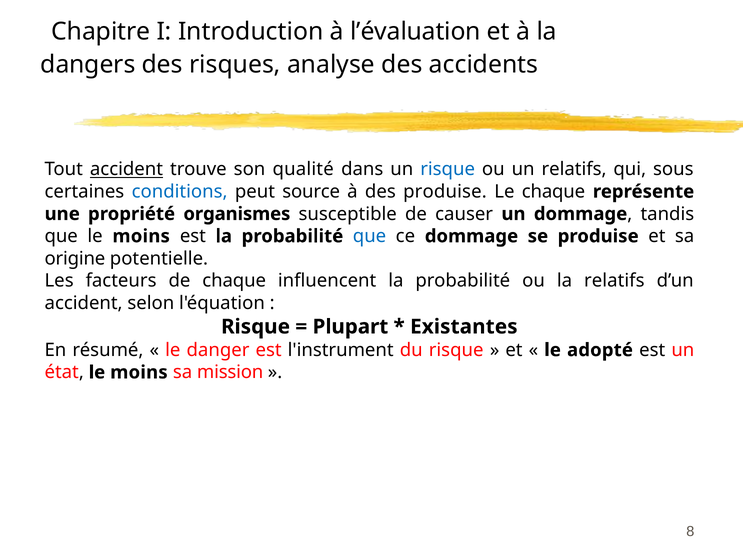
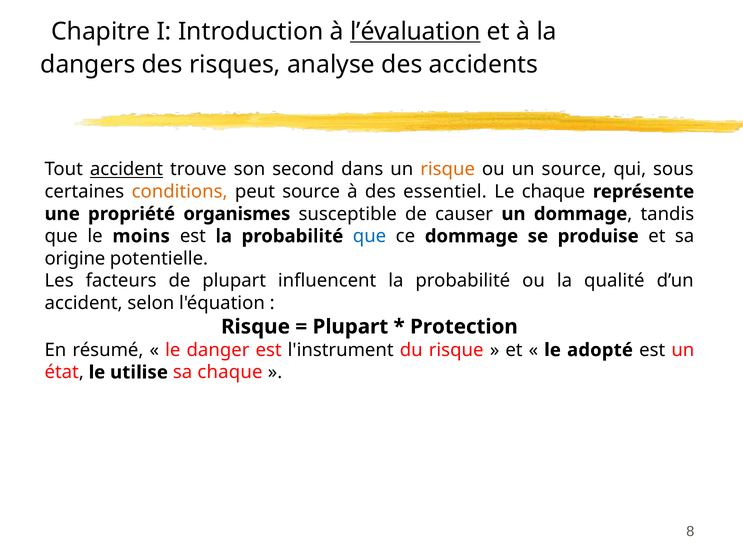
l’évaluation underline: none -> present
qualité: qualité -> second
risque at (448, 169) colour: blue -> orange
un relatifs: relatifs -> source
conditions colour: blue -> orange
des produise: produise -> essentiel
de chaque: chaque -> plupart
la relatifs: relatifs -> qualité
Existantes: Existantes -> Protection
état le moins: moins -> utilise
sa mission: mission -> chaque
